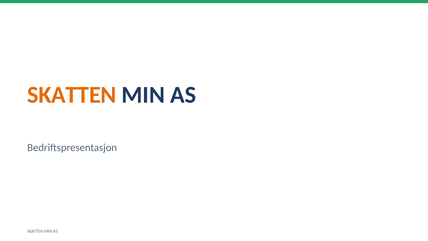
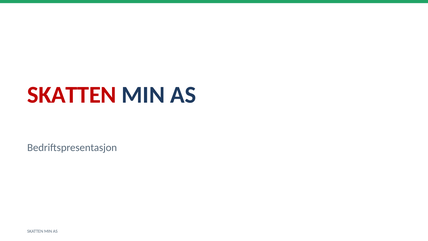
SKATTEN at (72, 95) colour: orange -> red
